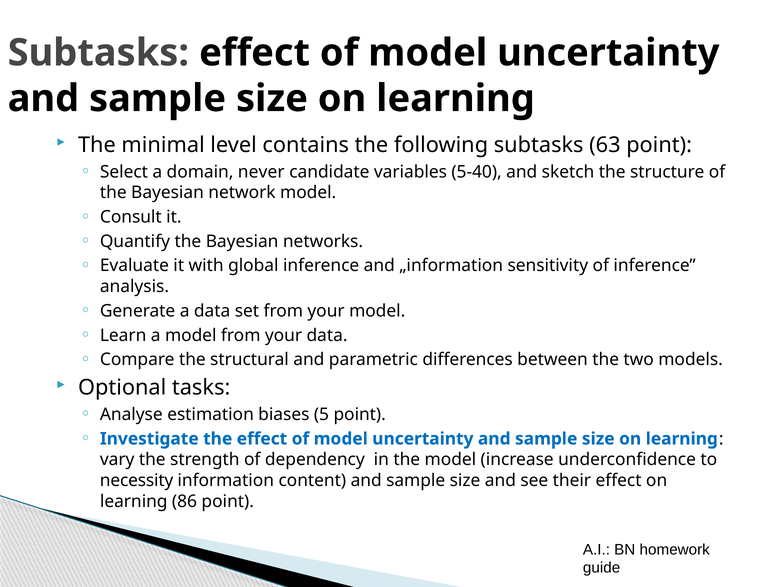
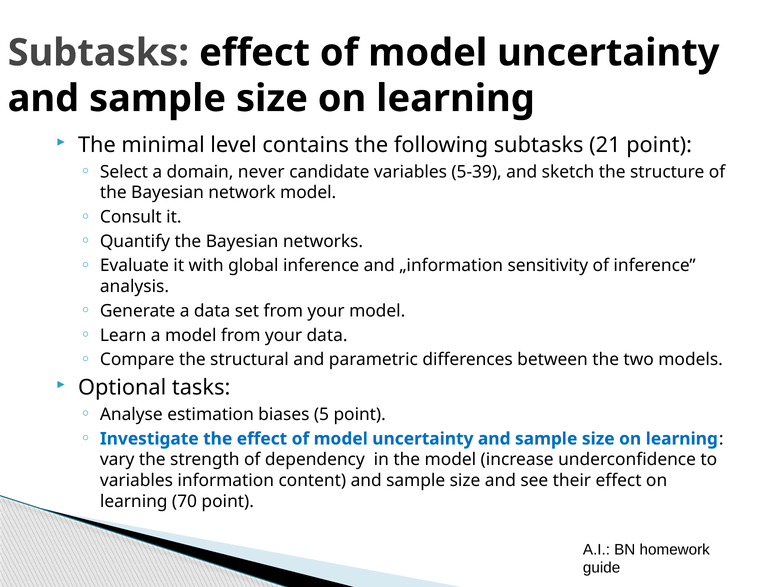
63: 63 -> 21
5-40: 5-40 -> 5-39
necessity at (137, 480): necessity -> variables
86: 86 -> 70
